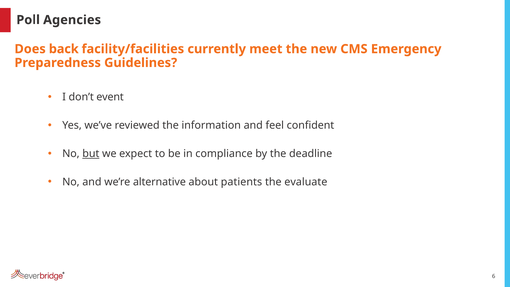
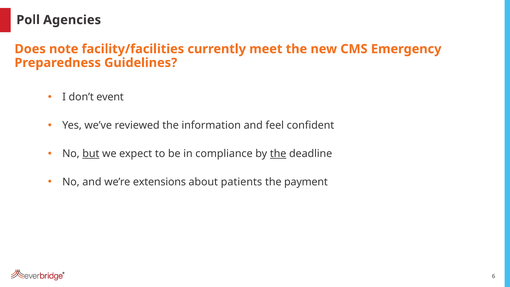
back: back -> note
the at (278, 154) underline: none -> present
alternative: alternative -> extensions
evaluate: evaluate -> payment
